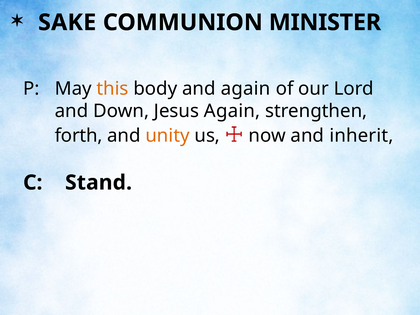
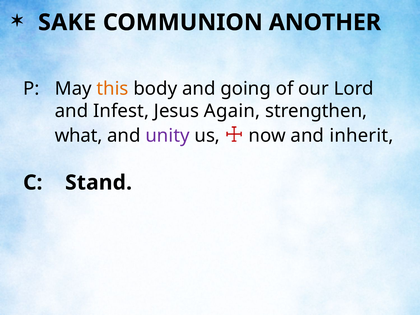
MINISTER: MINISTER -> ANOTHER
and again: again -> going
Down: Down -> Infest
forth: forth -> what
unity colour: orange -> purple
